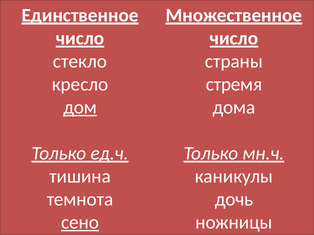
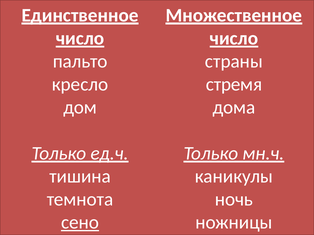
стекло: стекло -> пальто
дом underline: present -> none
дочь: дочь -> ночь
